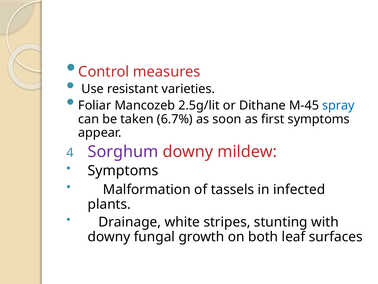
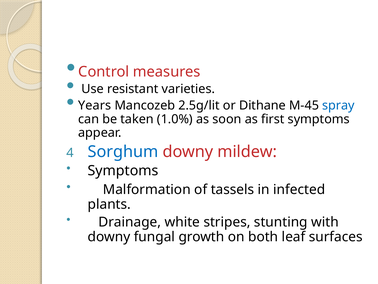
Foliar: Foliar -> Years
6.7%: 6.7% -> 1.0%
Sorghum colour: purple -> blue
